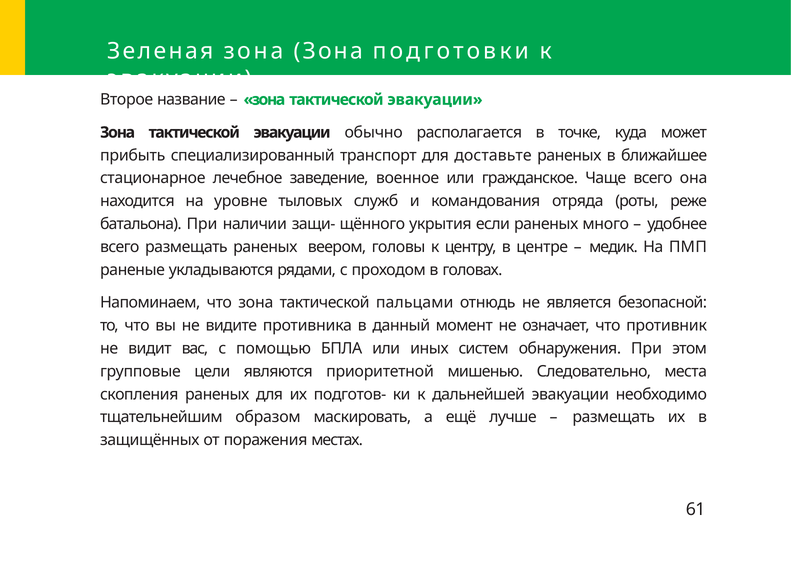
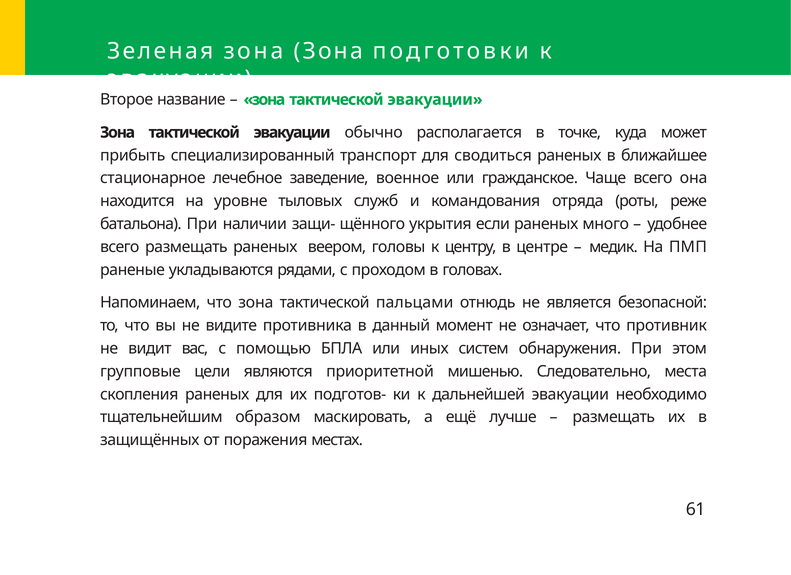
доставьте: доставьте -> сводиться
